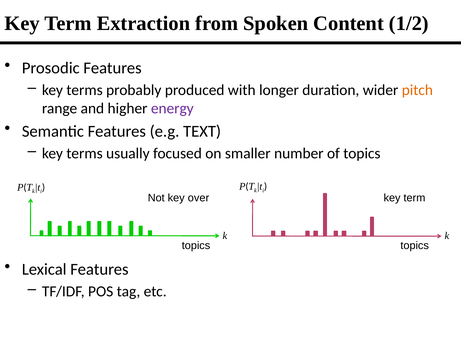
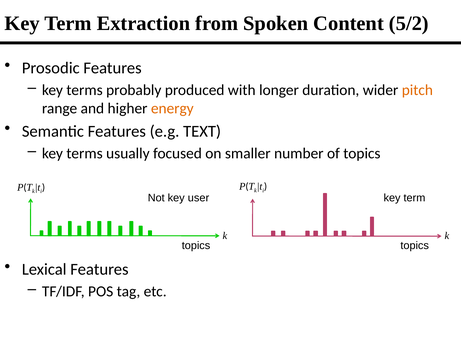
1/2: 1/2 -> 5/2
energy colour: purple -> orange
over: over -> user
